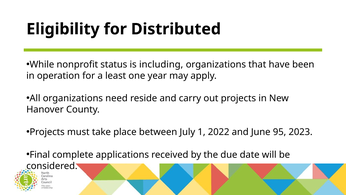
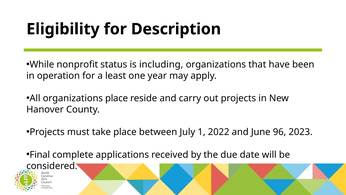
Distributed: Distributed -> Description
organizations need: need -> place
95: 95 -> 96
